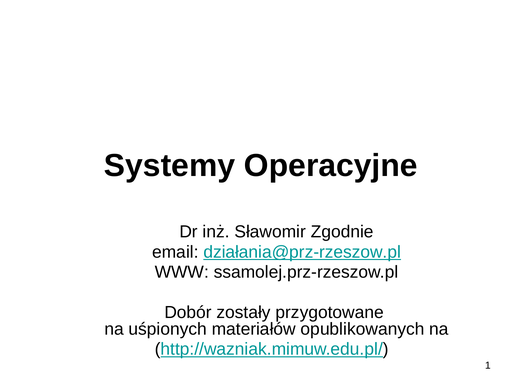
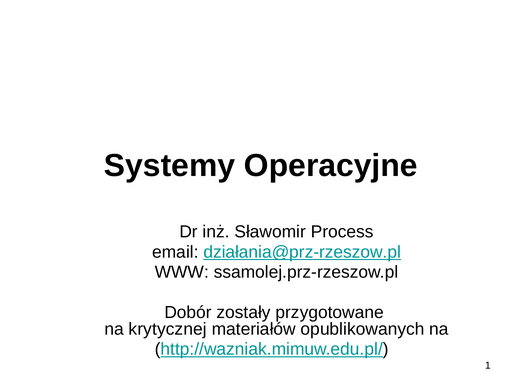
Zgodnie: Zgodnie -> Process
uśpionych: uśpionych -> krytycznej
